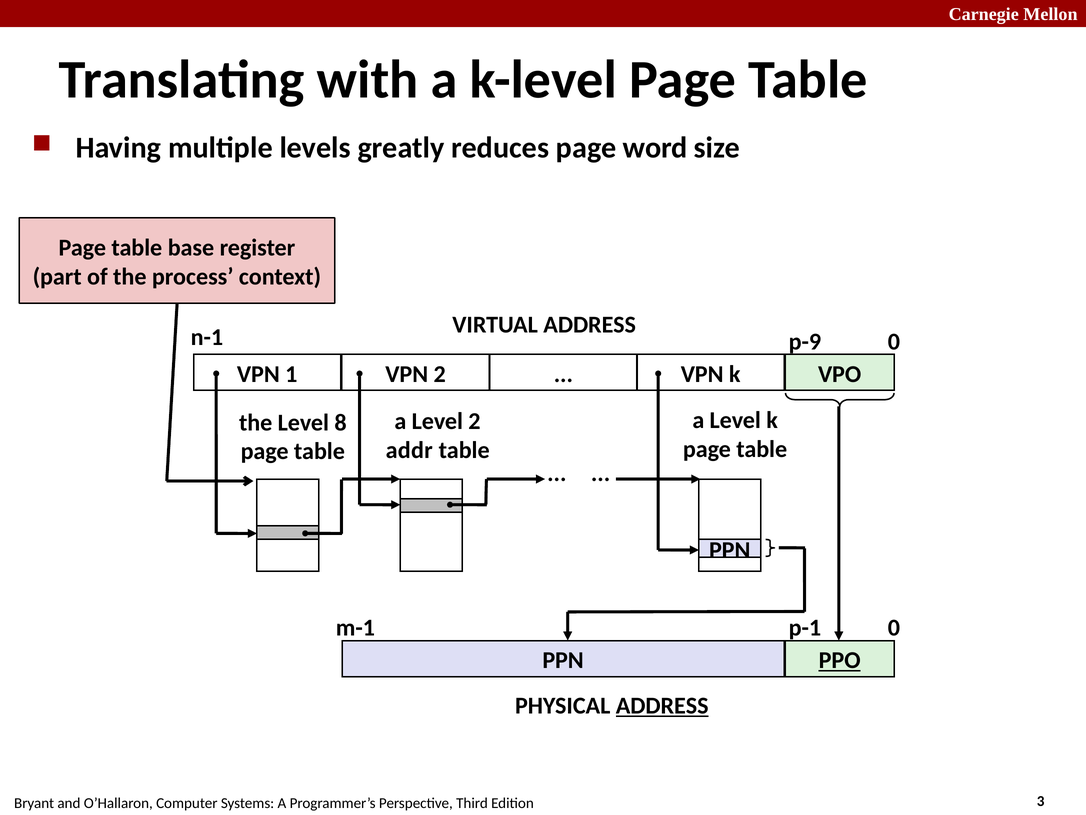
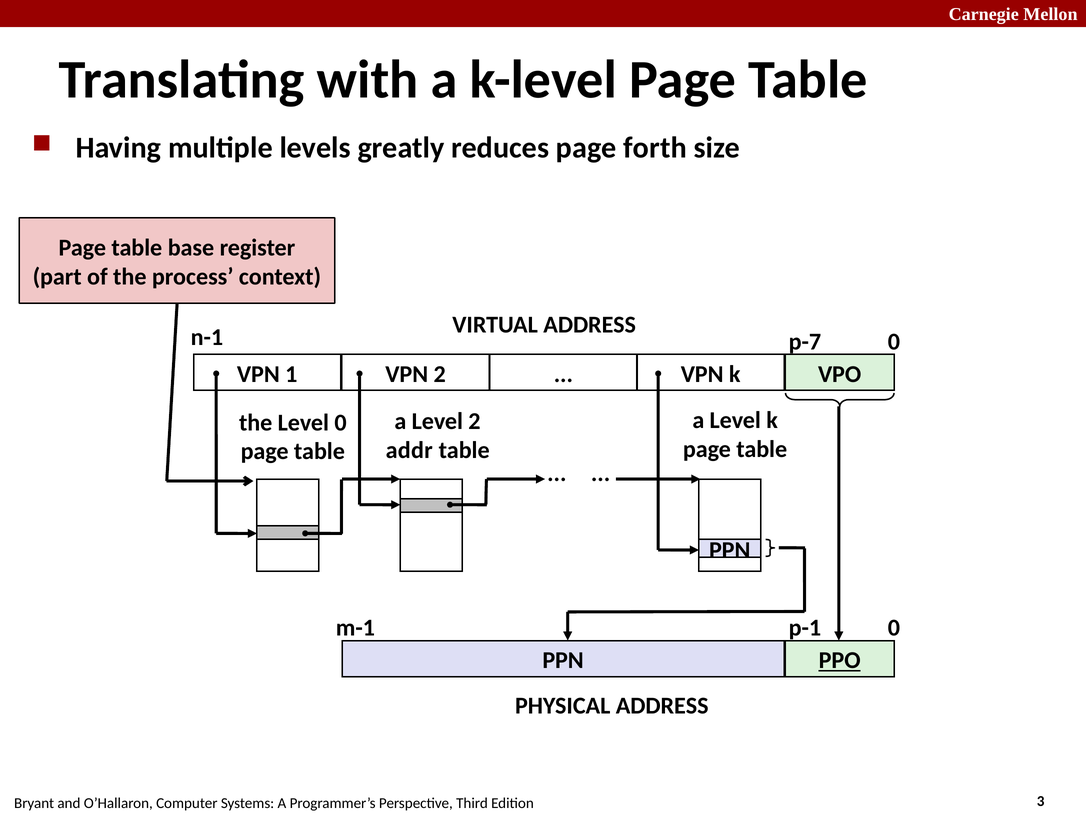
word: word -> forth
p-9: p-9 -> p-7
Level 8: 8 -> 0
ADDRESS at (662, 706) underline: present -> none
